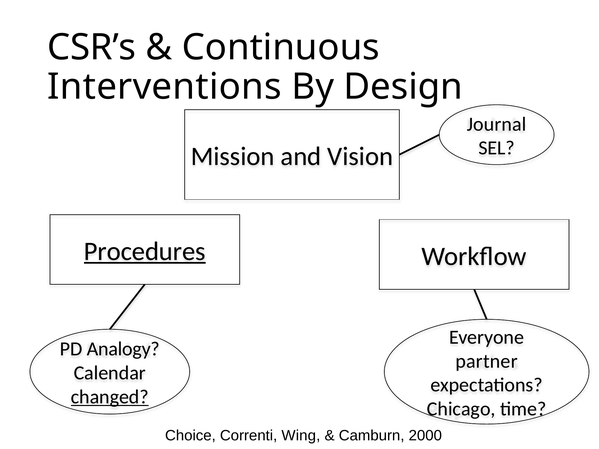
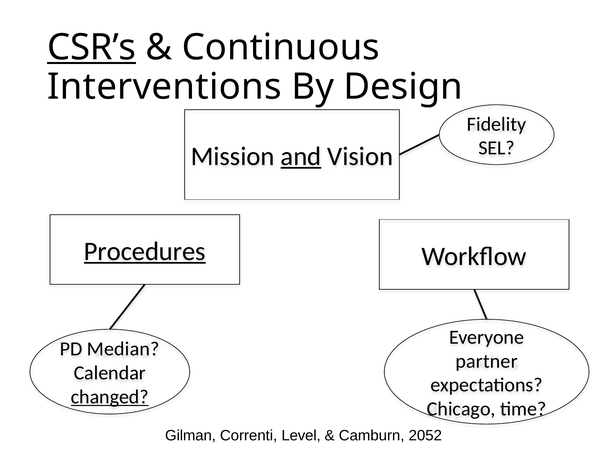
CSR’s underline: none -> present
Journal: Journal -> Fidelity
and underline: none -> present
Analogy: Analogy -> Median
Choice: Choice -> Gilman
Wing: Wing -> Level
2000: 2000 -> 2052
